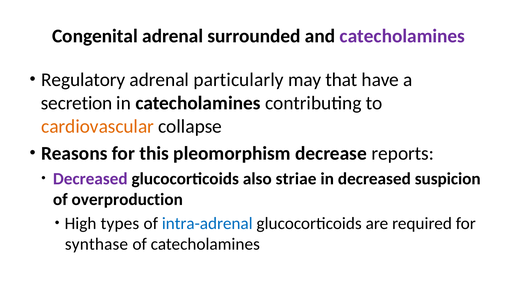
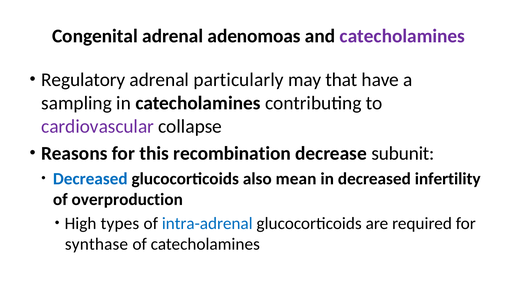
surrounded: surrounded -> adenomoas
secretion: secretion -> sampling
cardiovascular colour: orange -> purple
pleomorphism: pleomorphism -> recombination
reports: reports -> subunit
Decreased at (90, 179) colour: purple -> blue
striae: striae -> mean
suspicion: suspicion -> infertility
